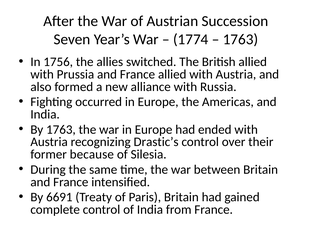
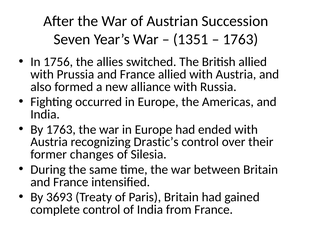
1774: 1774 -> 1351
because: because -> changes
6691: 6691 -> 3693
